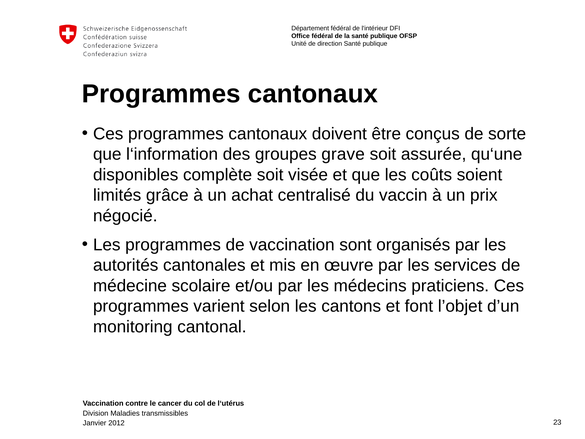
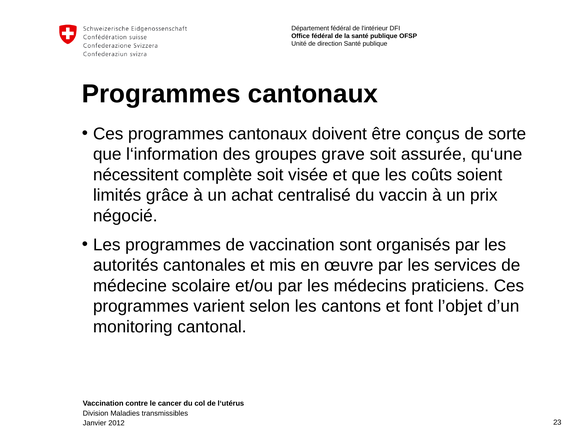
disponibles: disponibles -> nécessitent
